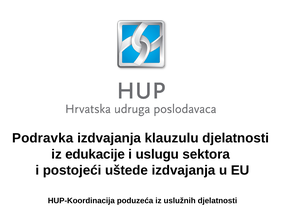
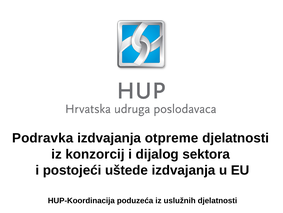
klauzulu: klauzulu -> otpreme
edukacije: edukacije -> konzorcij
uslugu: uslugu -> dijalog
